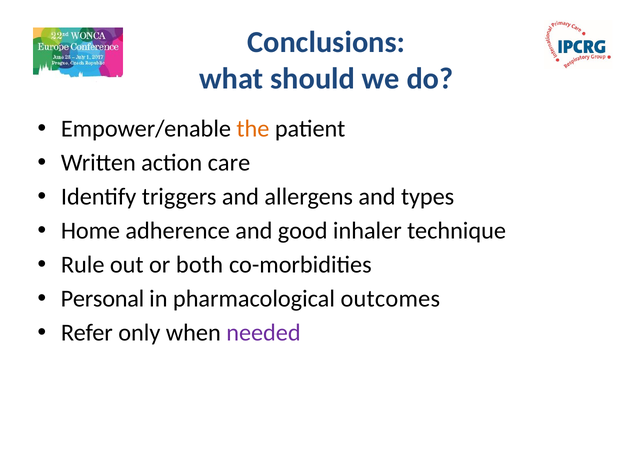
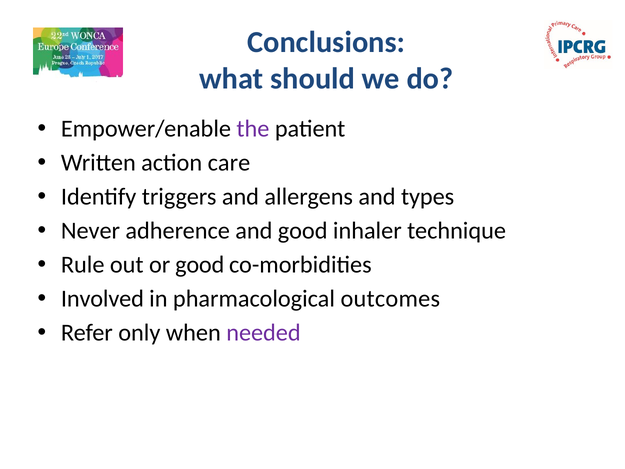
the colour: orange -> purple
Home: Home -> Never
or both: both -> good
Personal: Personal -> Involved
